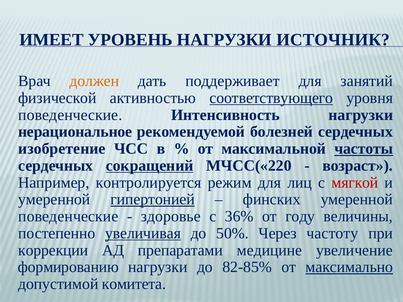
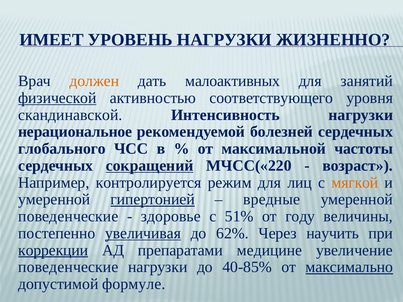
ИСТОЧНИК: ИСТОЧНИК -> ЖИЗНЕННО
поддерживает: поддерживает -> малоактивных
физической underline: none -> present
соответствующего underline: present -> none
поведенческие at (70, 115): поведенческие -> скандинавской
изобретение: изобретение -> глобального
частоты underline: present -> none
мягкой colour: red -> orange
финских: финских -> вредные
36%: 36% -> 51%
50%: 50% -> 62%
частоту: частоту -> научить
коррекции underline: none -> present
формированию at (68, 267): формированию -> поведенческие
82-85%: 82-85% -> 40-85%
комитета: комитета -> формуле
